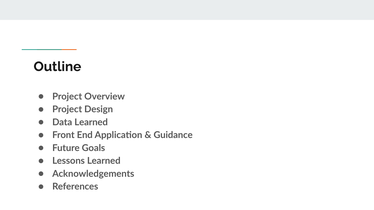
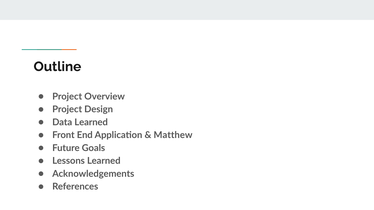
Guidance: Guidance -> Matthew
